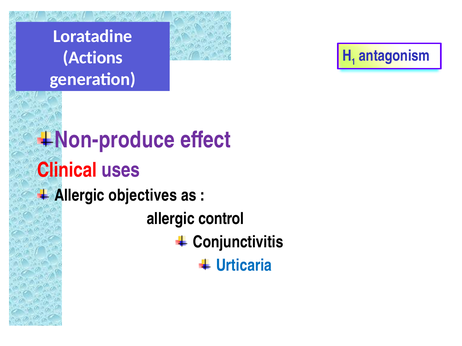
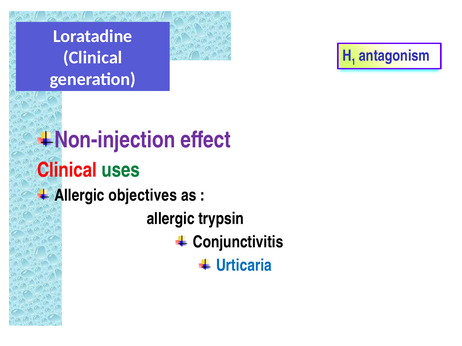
Actions at (93, 58): Actions -> Clinical
Non-produce: Non-produce -> Non-injection
uses colour: purple -> green
control: control -> trypsin
